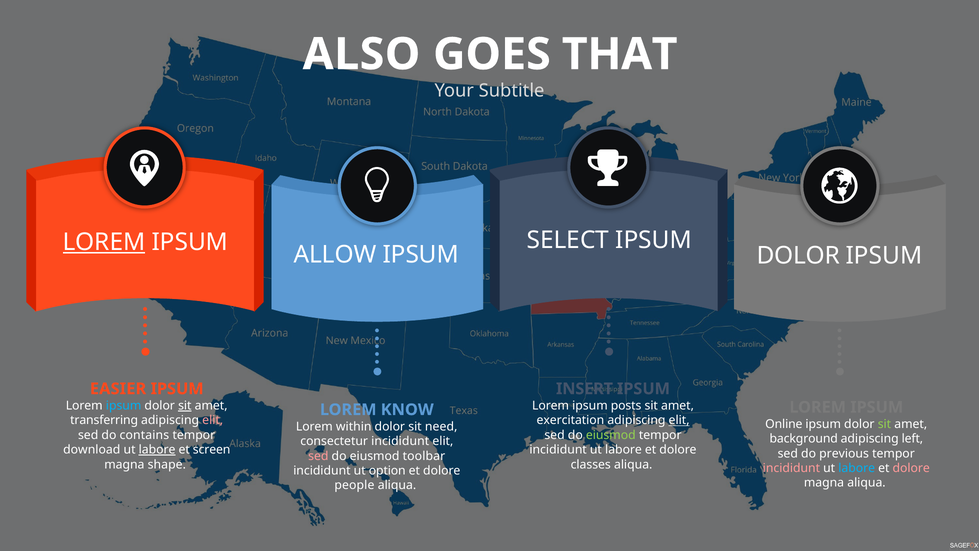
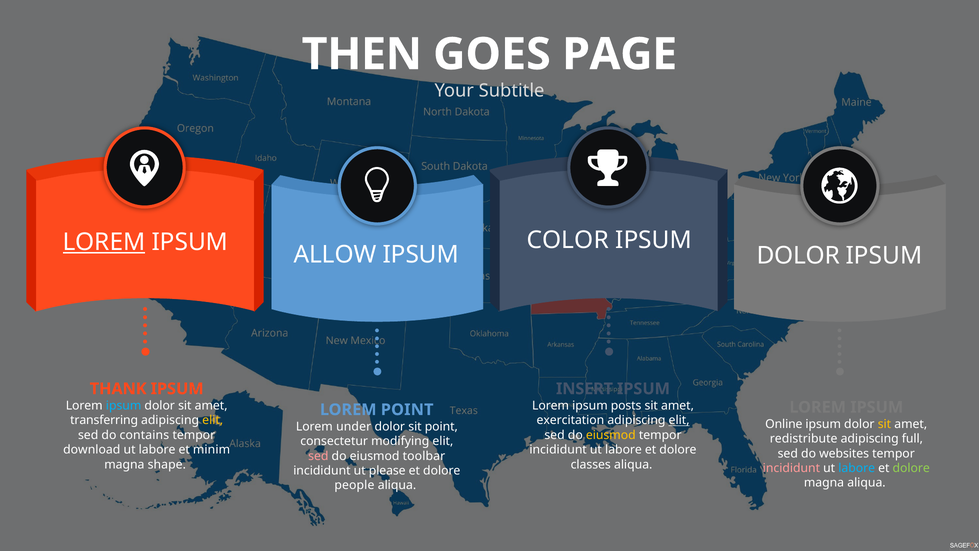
ALSO: ALSO -> THEN
THAT: THAT -> PAGE
SELECT: SELECT -> COLOR
EASIER: EASIER -> THANK
sit at (185, 405) underline: present -> none
LOREM KNOW: KNOW -> POINT
elit at (213, 420) colour: pink -> yellow
sit at (884, 424) colour: light green -> yellow
within: within -> under
sit need: need -> point
eiusmod at (611, 435) colour: light green -> yellow
background: background -> redistribute
left: left -> full
consectetur incididunt: incididunt -> modifying
labore at (157, 450) underline: present -> none
screen: screen -> minim
previous: previous -> websites
dolore at (911, 468) colour: pink -> light green
option: option -> please
